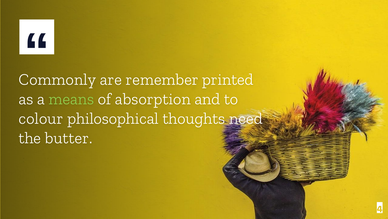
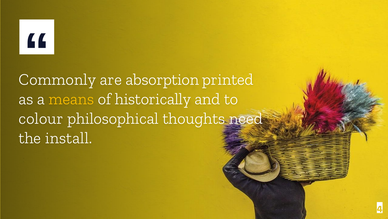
remember: remember -> absorption
means colour: light green -> yellow
absorption: absorption -> historically
butter: butter -> install
